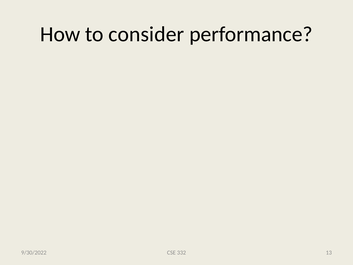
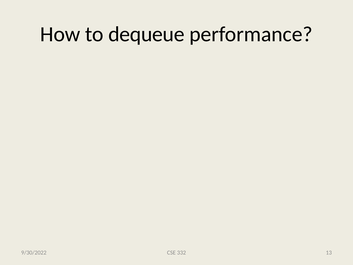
consider: consider -> dequeue
